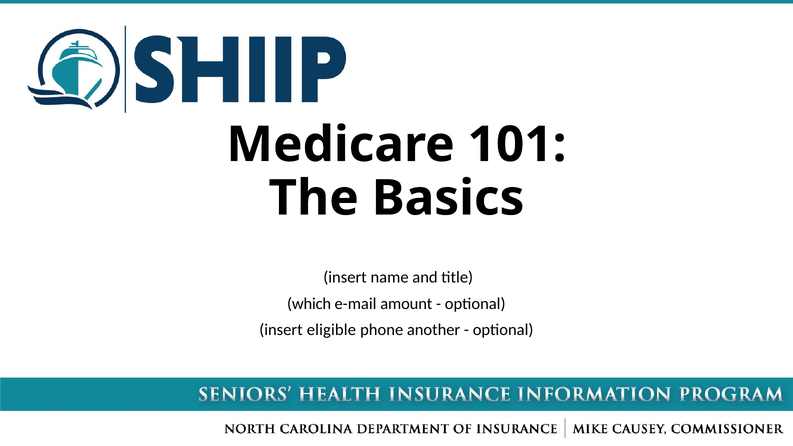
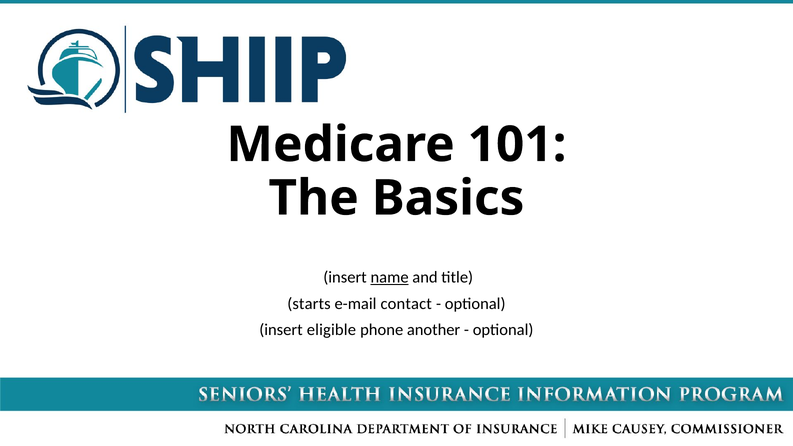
name underline: none -> present
which: which -> starts
amount: amount -> contact
